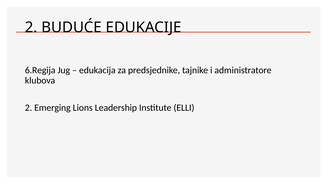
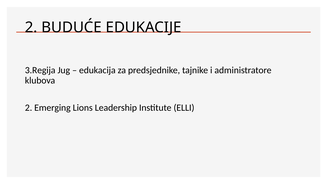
6.Regija: 6.Regija -> 3.Regija
